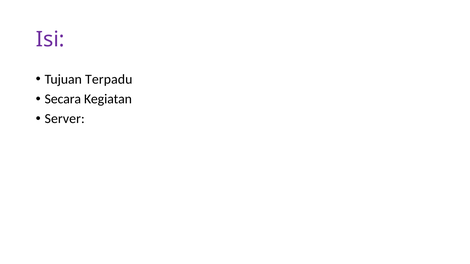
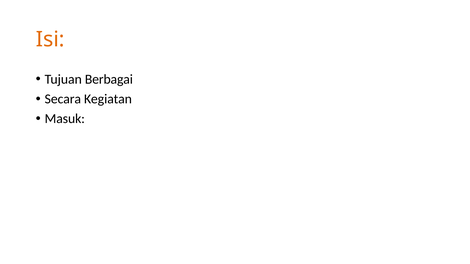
Isi colour: purple -> orange
Terpadu: Terpadu -> Berbagai
Server: Server -> Masuk
